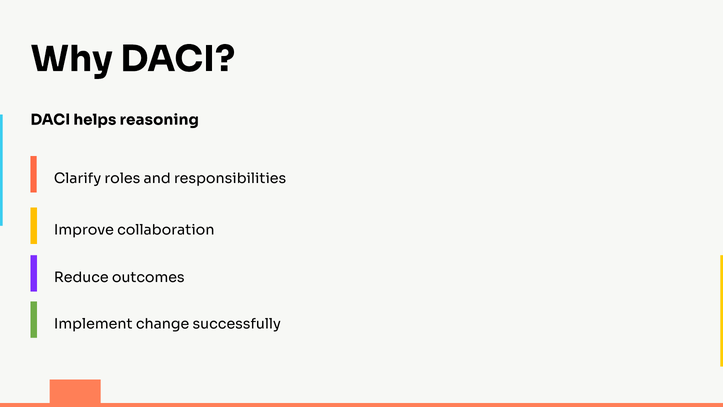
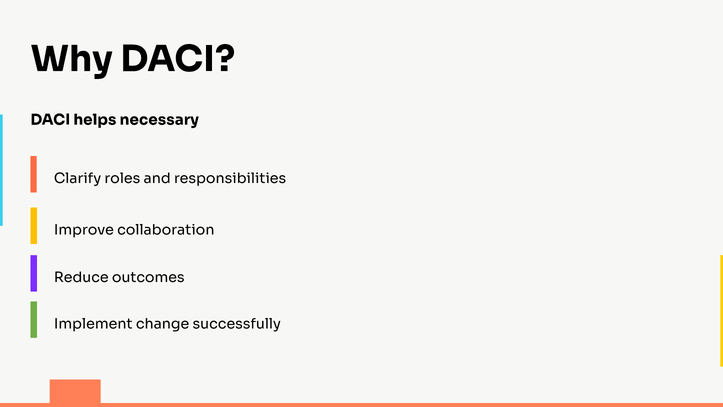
reasoning: reasoning -> necessary
